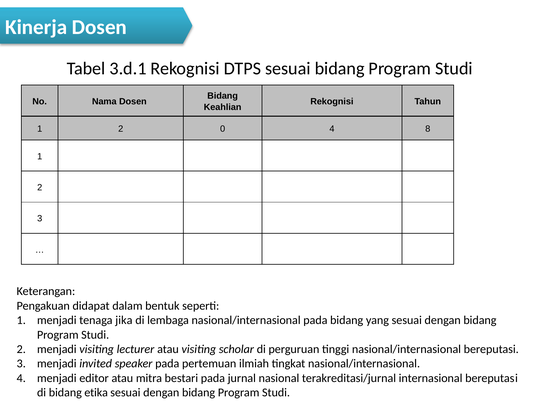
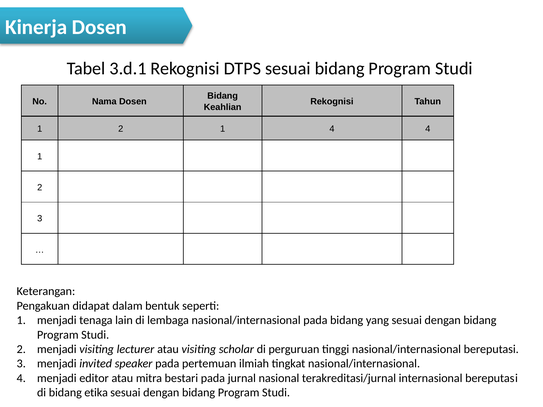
2 0: 0 -> 1
4 8: 8 -> 4
jika: jika -> lain
